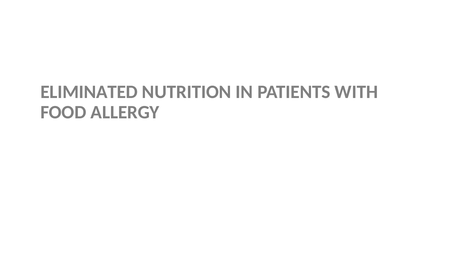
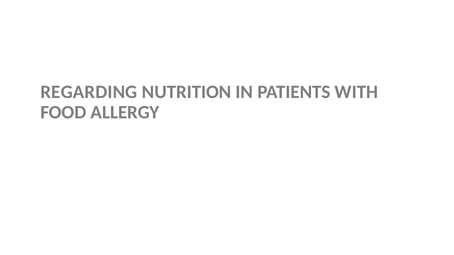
ELIMINATED: ELIMINATED -> REGARDING
